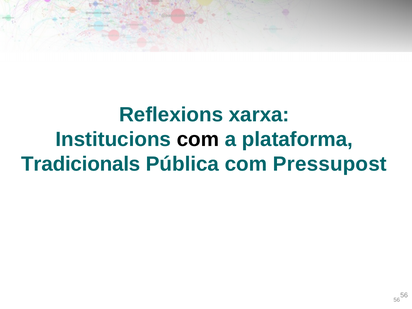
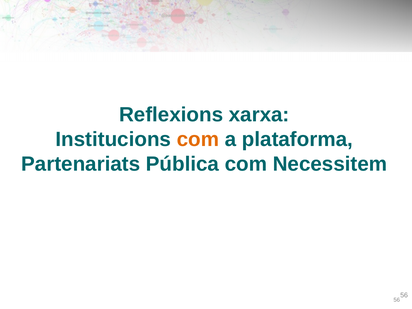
com at (198, 139) colour: black -> orange
Tradicionals: Tradicionals -> Partenariats
Pressupost: Pressupost -> Necessitem
